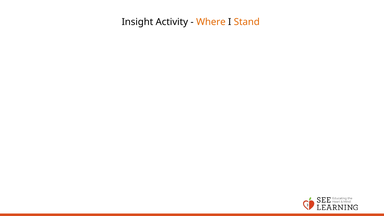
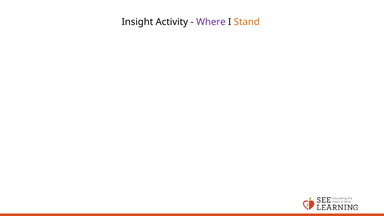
Where colour: orange -> purple
